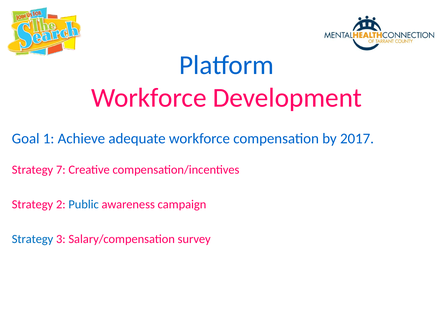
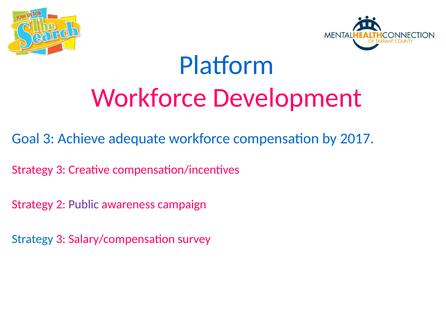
Goal 1: 1 -> 3
7 at (61, 169): 7 -> 3
Public colour: blue -> purple
